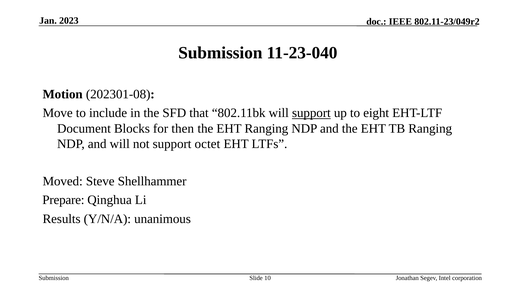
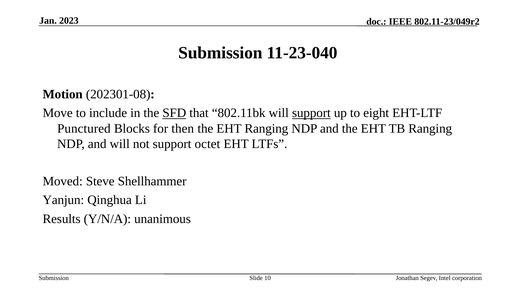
SFD underline: none -> present
Document: Document -> Punctured
Prepare: Prepare -> Yanjun
